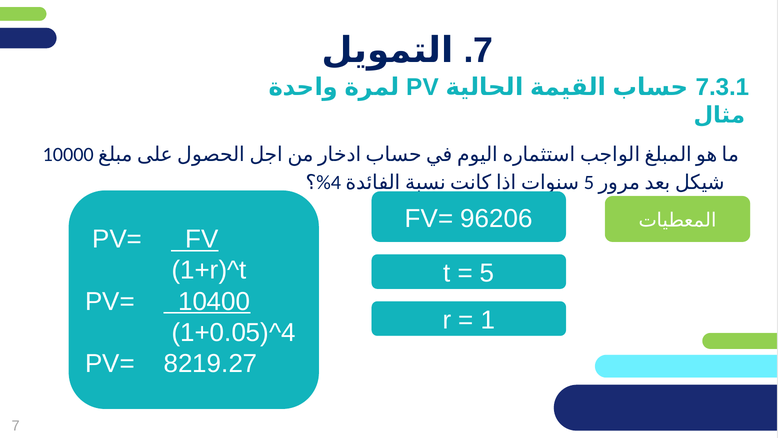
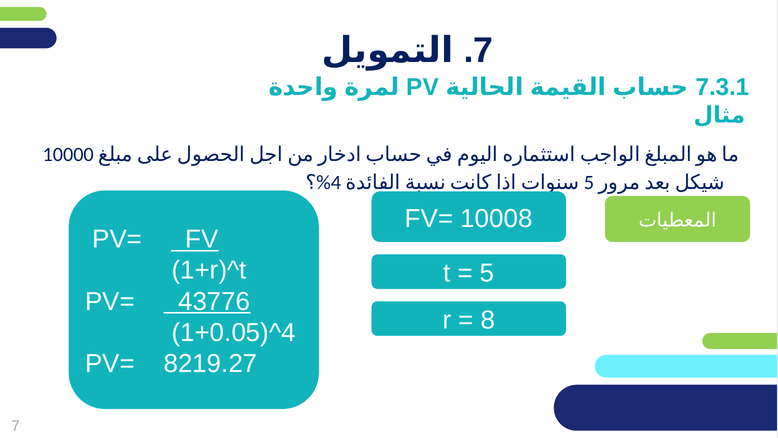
96206: 96206 -> 10008
10400: 10400 -> 43776
1: 1 -> 8
